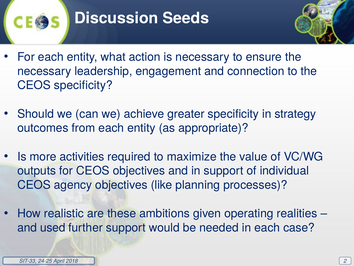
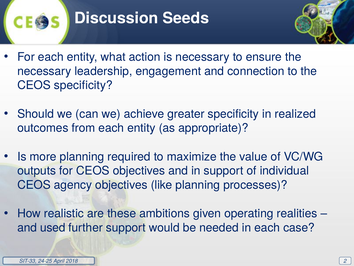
strategy: strategy -> realized
more activities: activities -> planning
